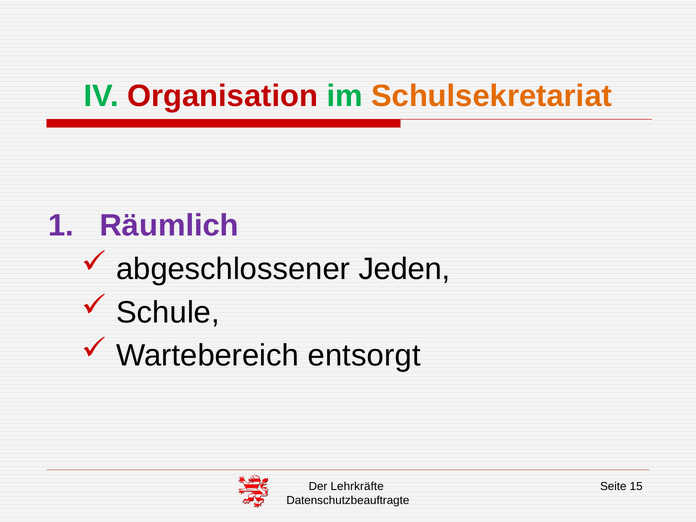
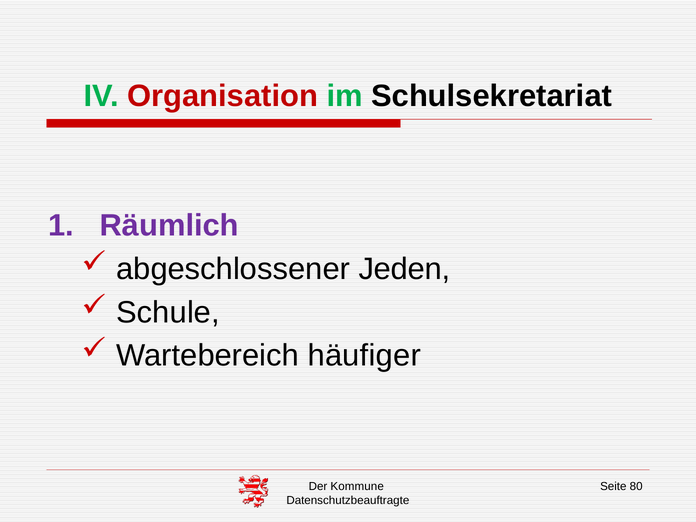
Schulsekretariat colour: orange -> black
entsorgt: entsorgt -> häufiger
Lehrkräfte: Lehrkräfte -> Kommune
15: 15 -> 80
